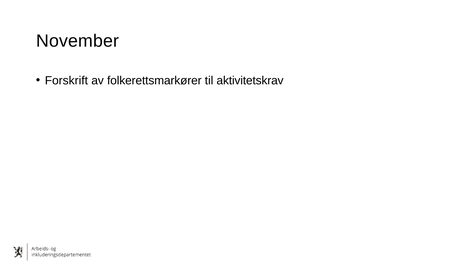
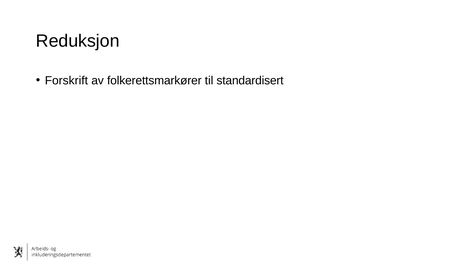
November: November -> Reduksjon
aktivitetskrav: aktivitetskrav -> standardisert
